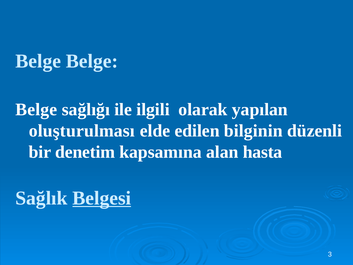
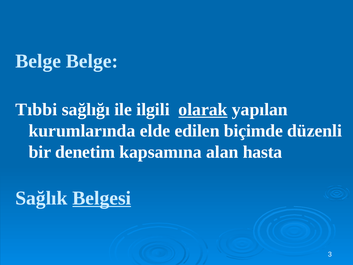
Belge at (36, 109): Belge -> Tıbbi
olarak underline: none -> present
oluşturulması: oluşturulması -> kurumlarında
bilginin: bilginin -> biçimde
